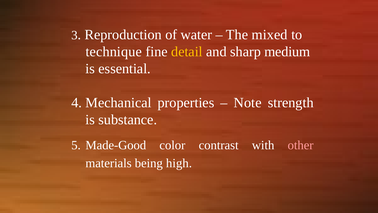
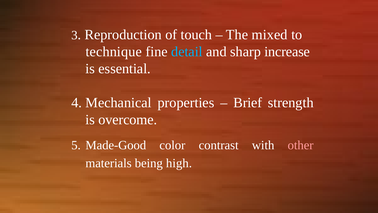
water: water -> touch
detail colour: yellow -> light blue
medium: medium -> increase
Note: Note -> Brief
substance: substance -> overcome
